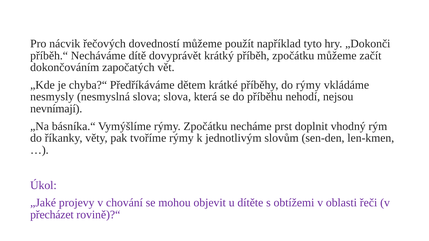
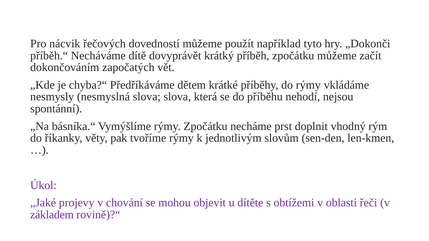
nevnímají: nevnímají -> spontánní
přecházet: přecházet -> základem
